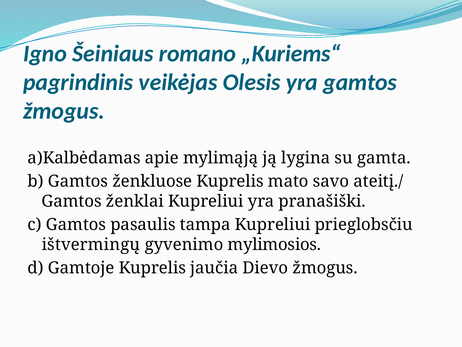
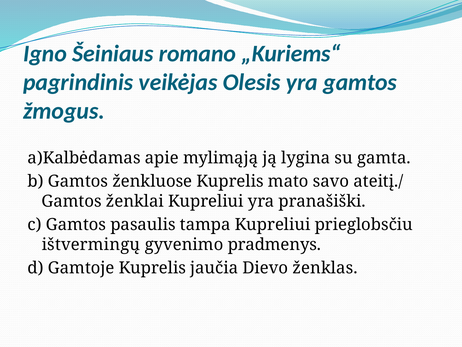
mylimosios: mylimosios -> pradmenys
Dievo žmogus: žmogus -> ženklas
